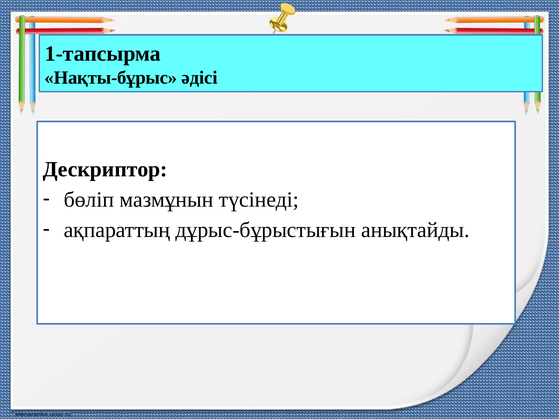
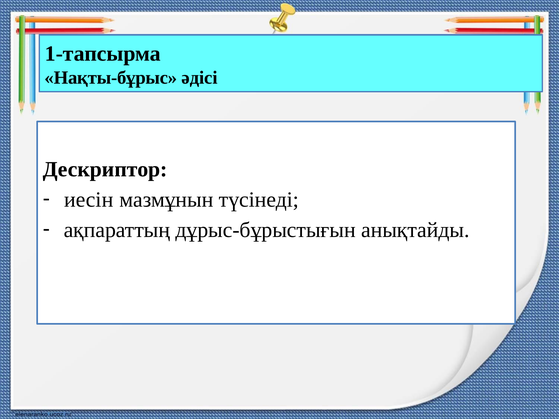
бөліп: бөліп -> иесін
